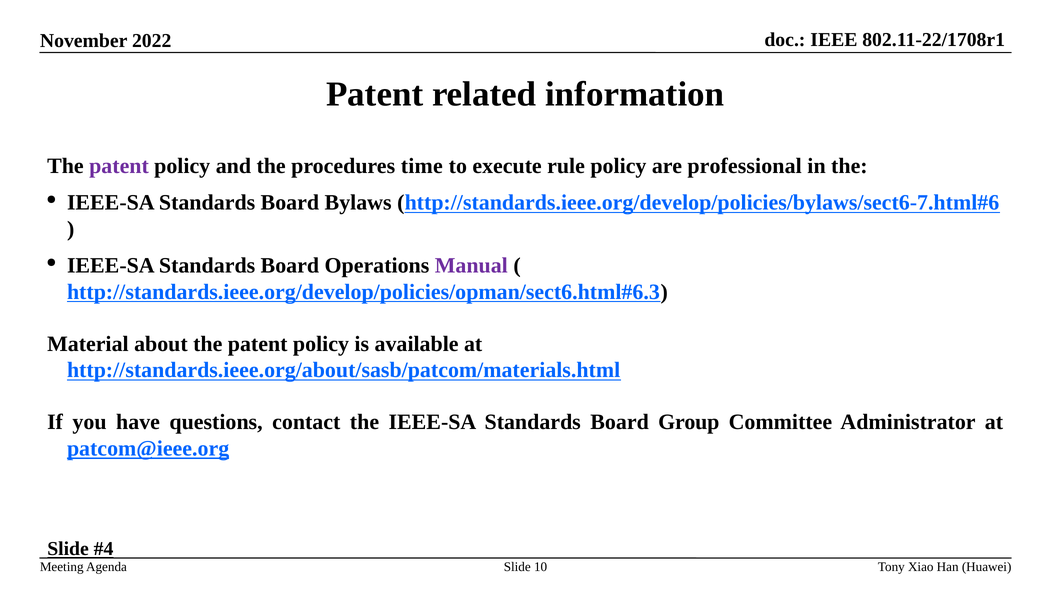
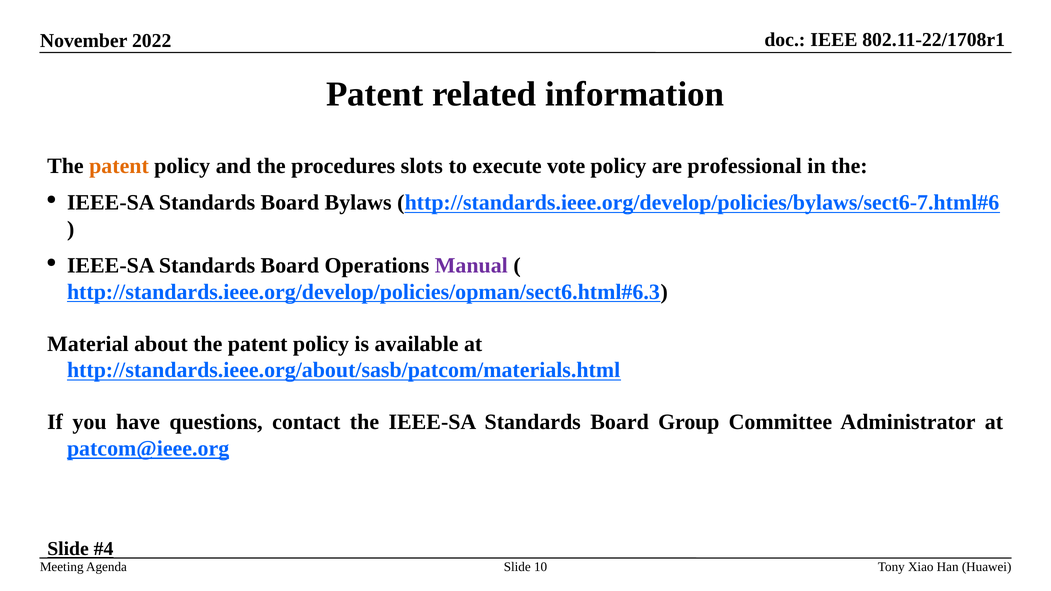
patent at (119, 166) colour: purple -> orange
time: time -> slots
rule: rule -> vote
